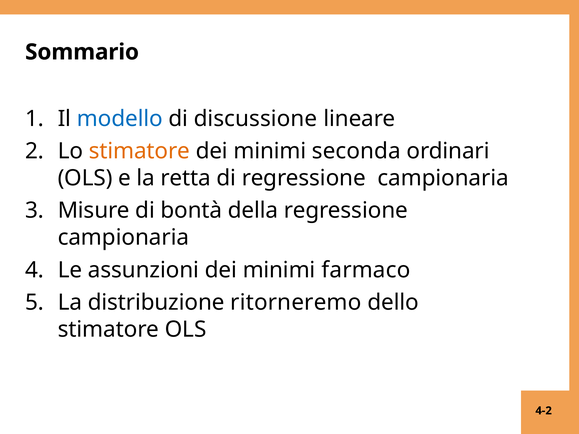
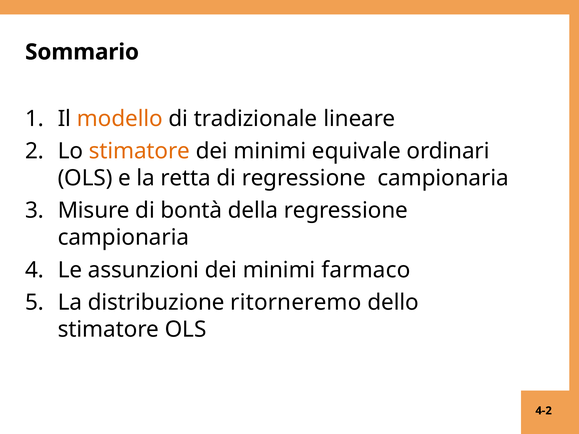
modello colour: blue -> orange
discussione: discussione -> tradizionale
seconda: seconda -> equivale
